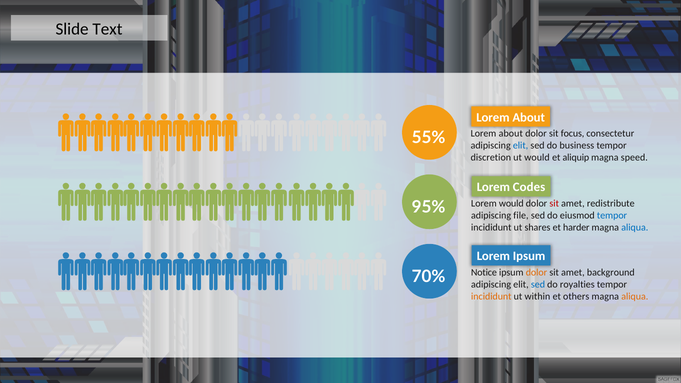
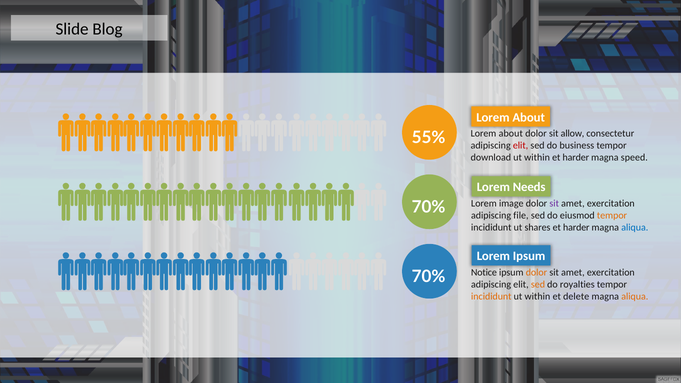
Text: Text -> Blog
focus: focus -> allow
elit at (521, 146) colour: blue -> red
discretion: discretion -> download
would at (537, 158): would -> within
aliquip at (576, 158): aliquip -> harder
Codes: Codes -> Needs
Lorem would: would -> image
sit at (554, 204) colour: red -> purple
redistribute at (611, 204): redistribute -> exercitation
95% at (429, 207): 95% -> 70%
tempor at (612, 216) colour: blue -> orange
background at (611, 273): background -> exercitation
sed at (538, 285) colour: blue -> orange
others: others -> delete
